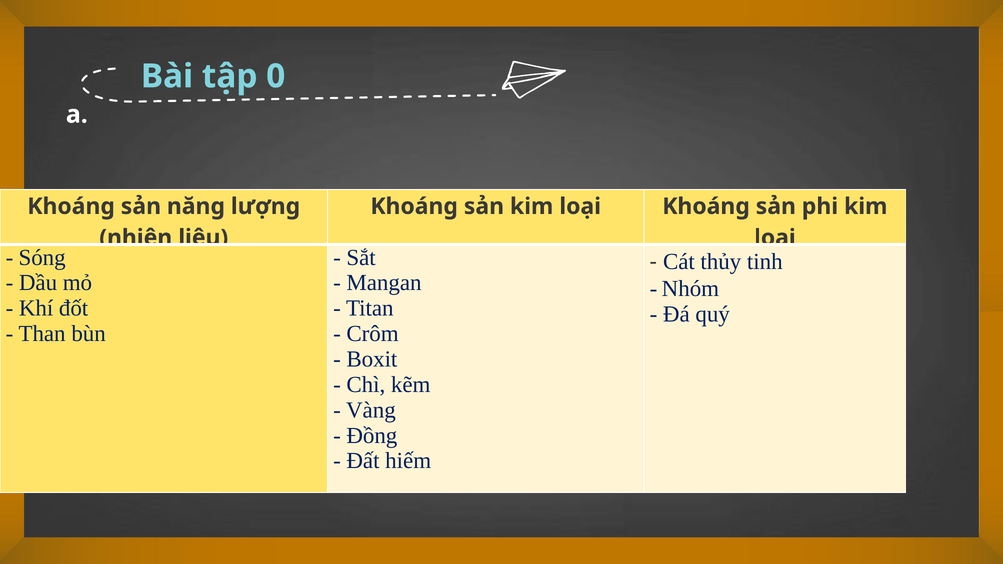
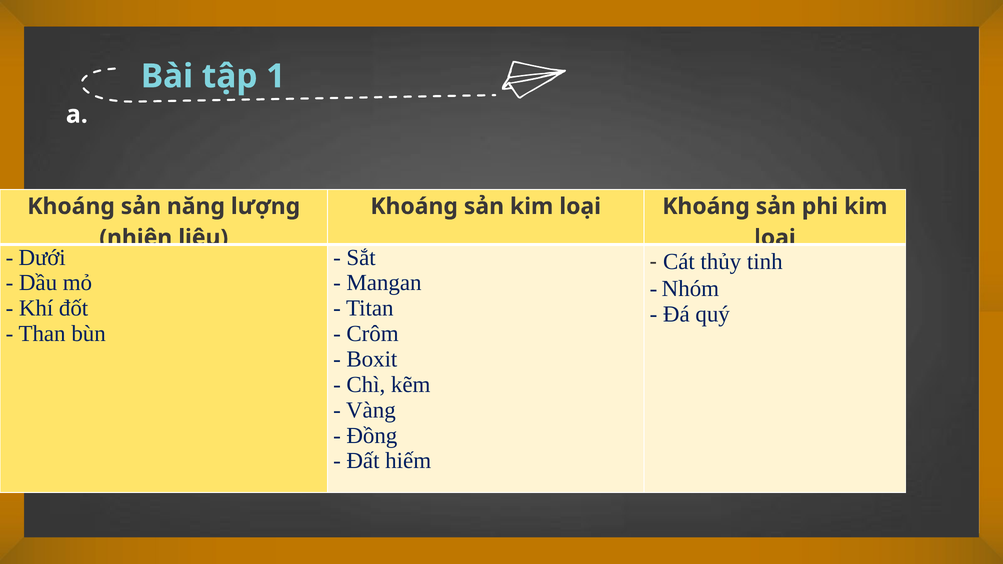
0: 0 -> 1
Sóng: Sóng -> Dưới
